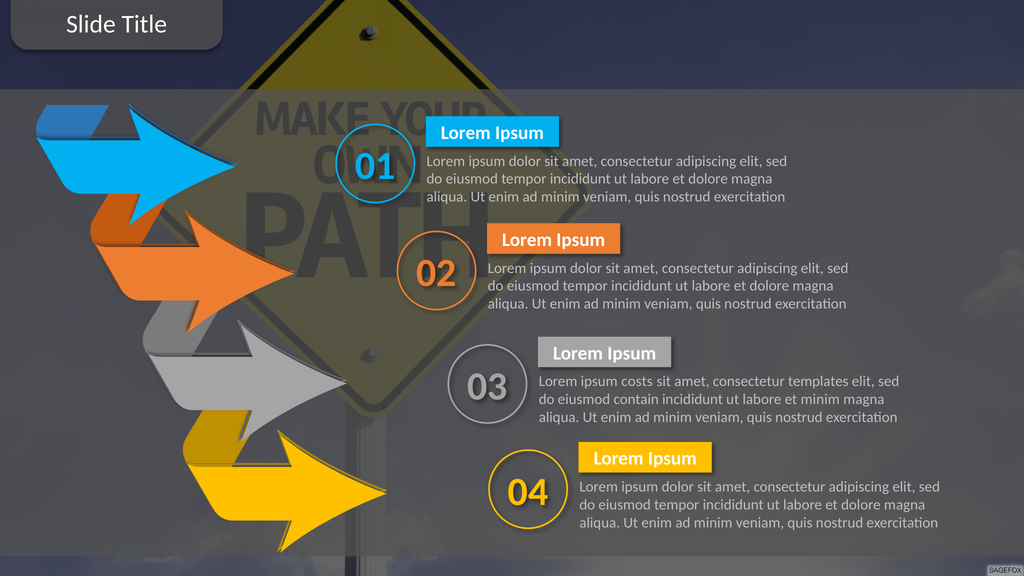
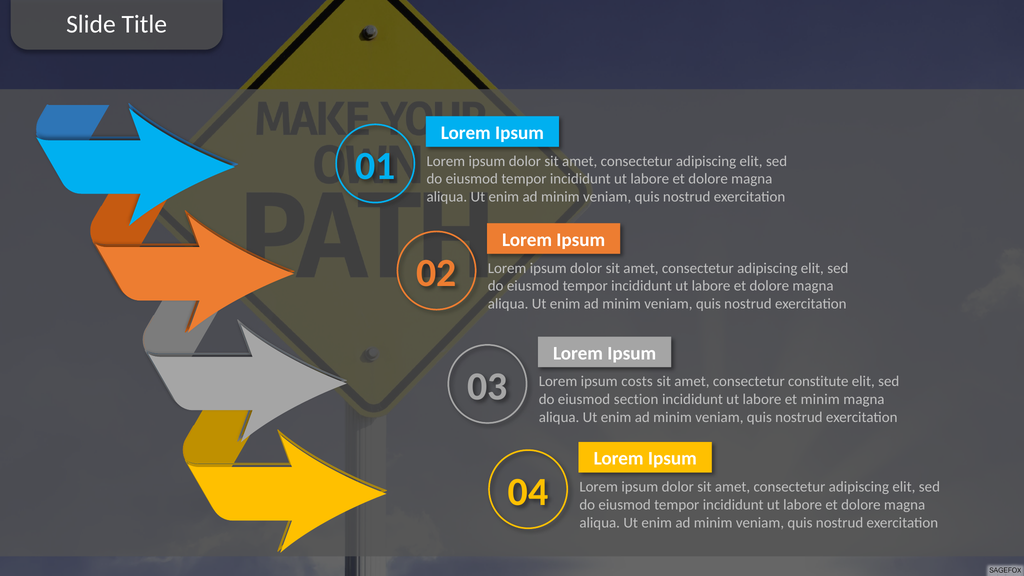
templates: templates -> constitute
contain: contain -> section
